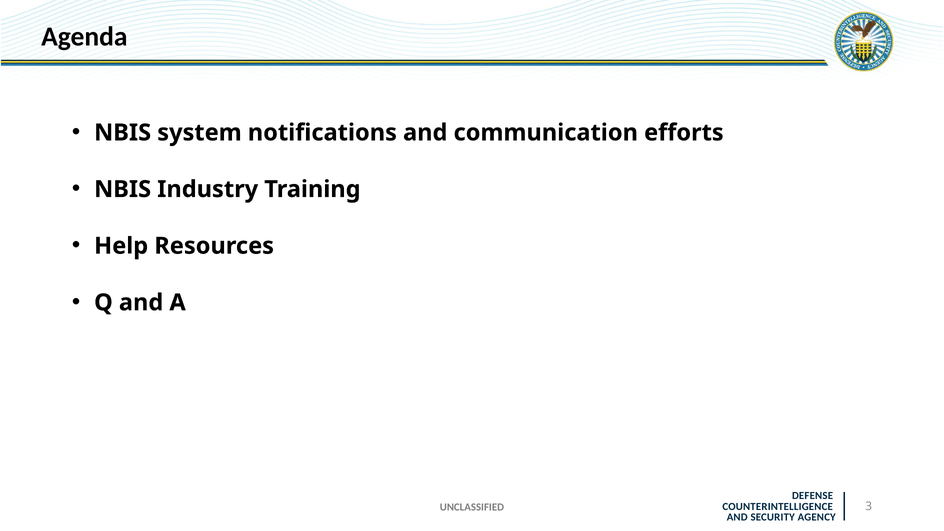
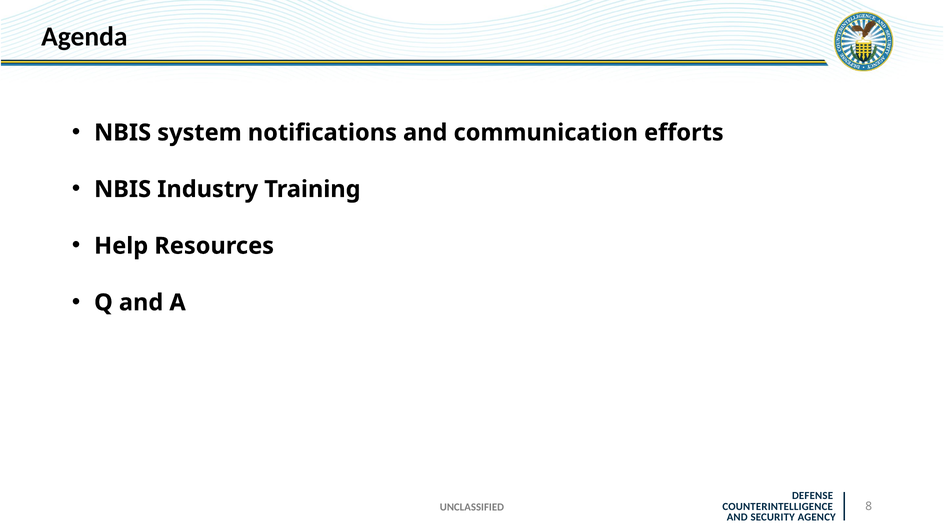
3: 3 -> 8
